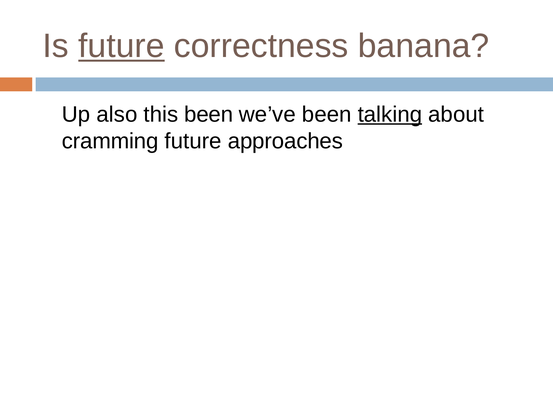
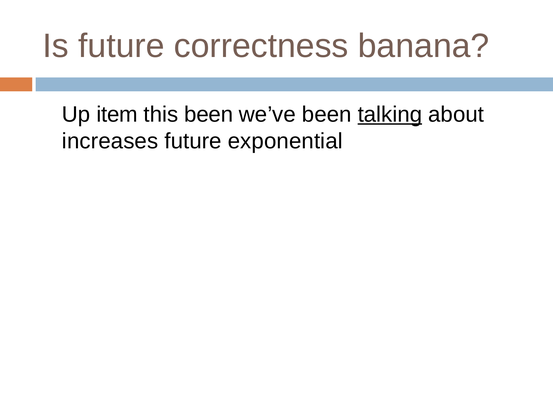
future at (121, 46) underline: present -> none
also: also -> item
cramming: cramming -> increases
approaches: approaches -> exponential
